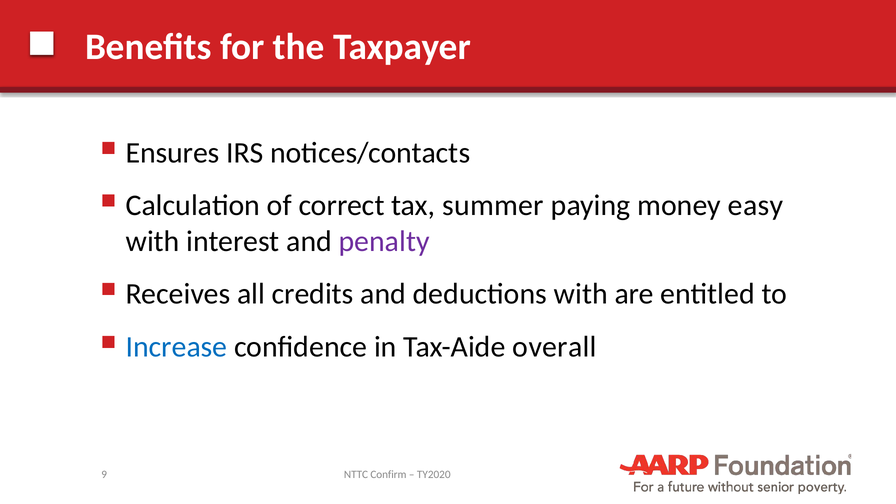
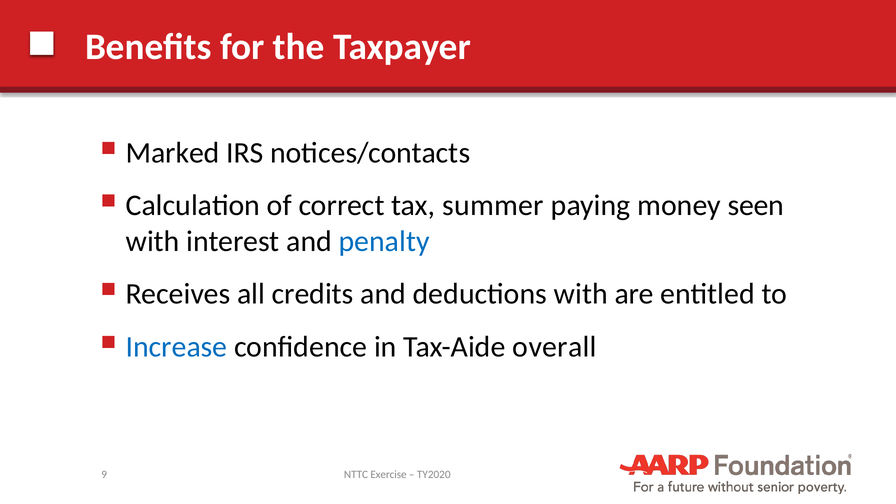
Ensures: Ensures -> Marked
easy: easy -> seen
penalty colour: purple -> blue
Confirm: Confirm -> Exercise
